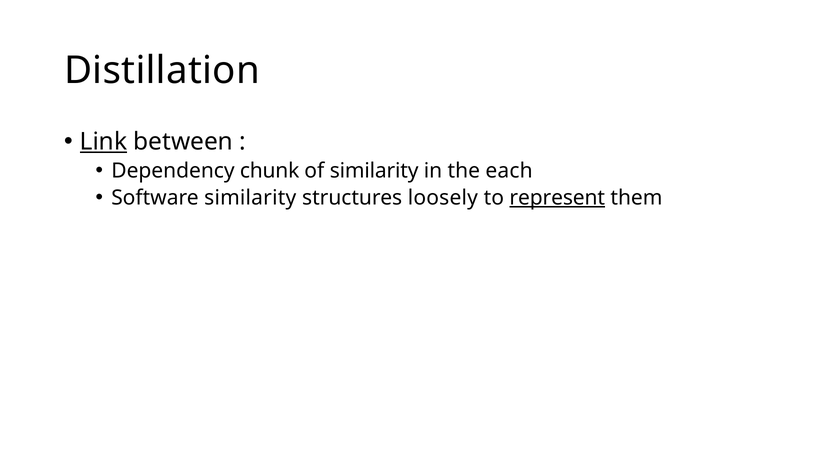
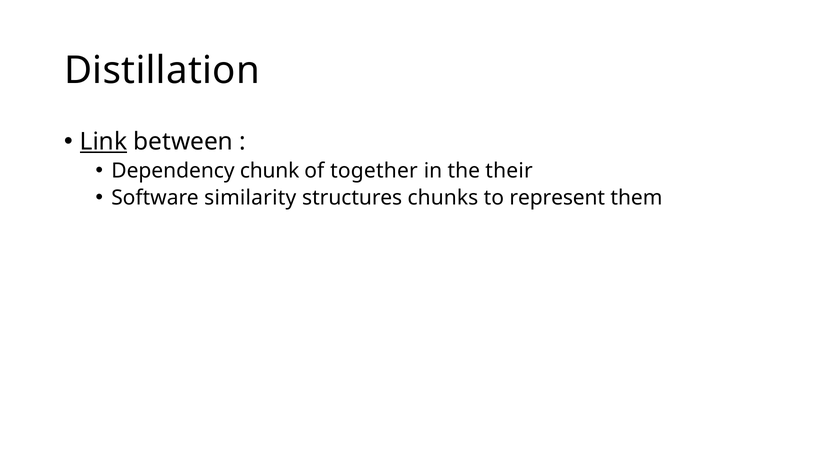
of similarity: similarity -> together
each: each -> their
loosely: loosely -> chunks
represent underline: present -> none
